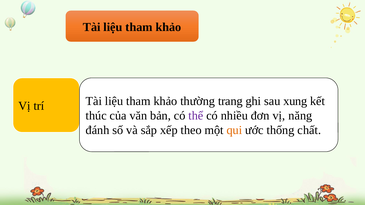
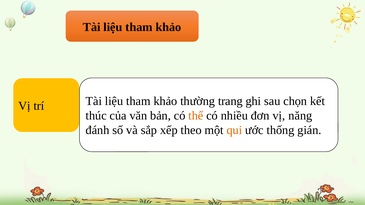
xung: xung -> chọn
thể colour: purple -> orange
chất: chất -> gián
